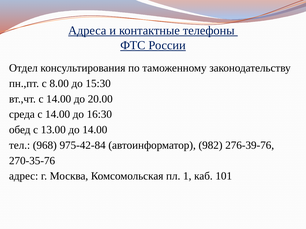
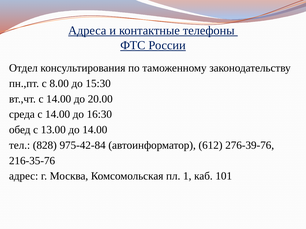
968: 968 -> 828
982: 982 -> 612
270-35-76: 270-35-76 -> 216-35-76
